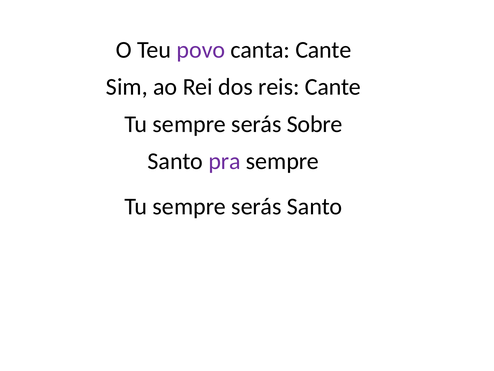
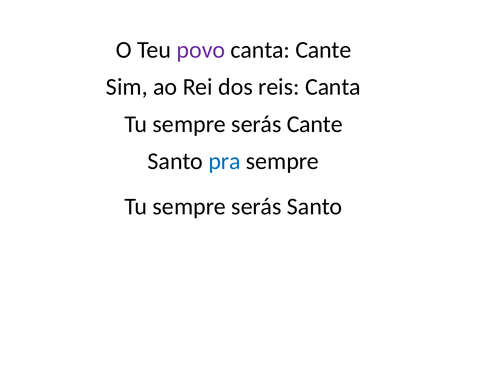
reis Cante: Cante -> Canta
serás Sobre: Sobre -> Cante
pra colour: purple -> blue
